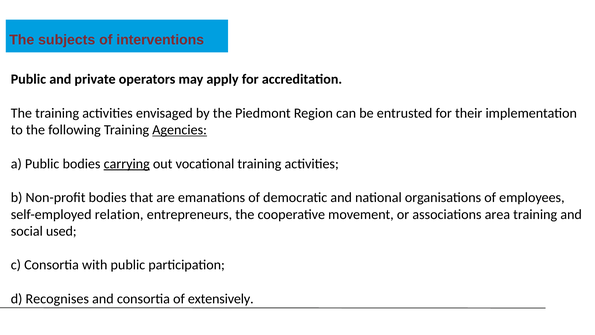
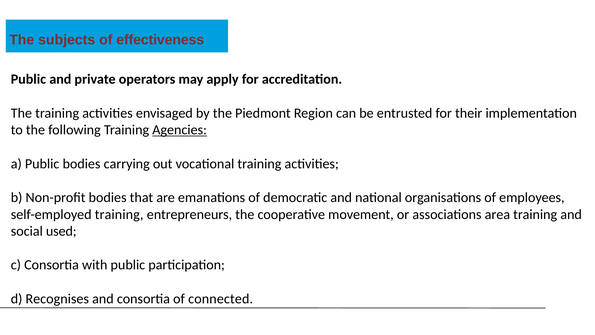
interventions: interventions -> effectiveness
carrying underline: present -> none
self-employed relation: relation -> training
extensively: extensively -> connected
